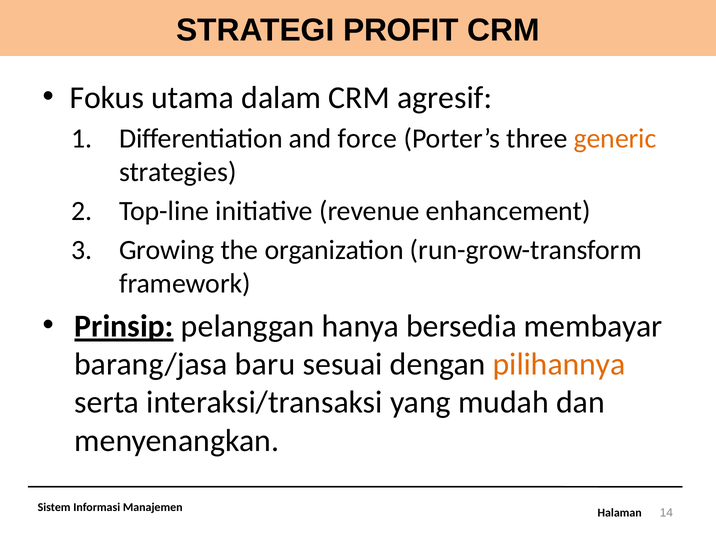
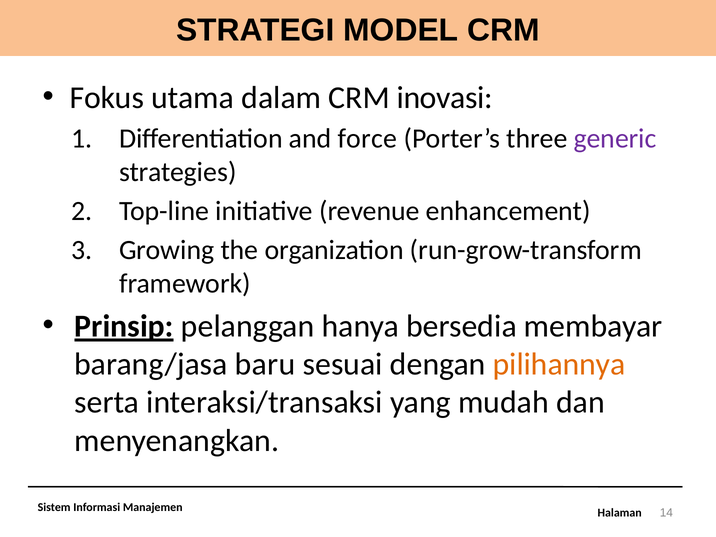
PROFIT: PROFIT -> MODEL
agresif: agresif -> inovasi
generic colour: orange -> purple
